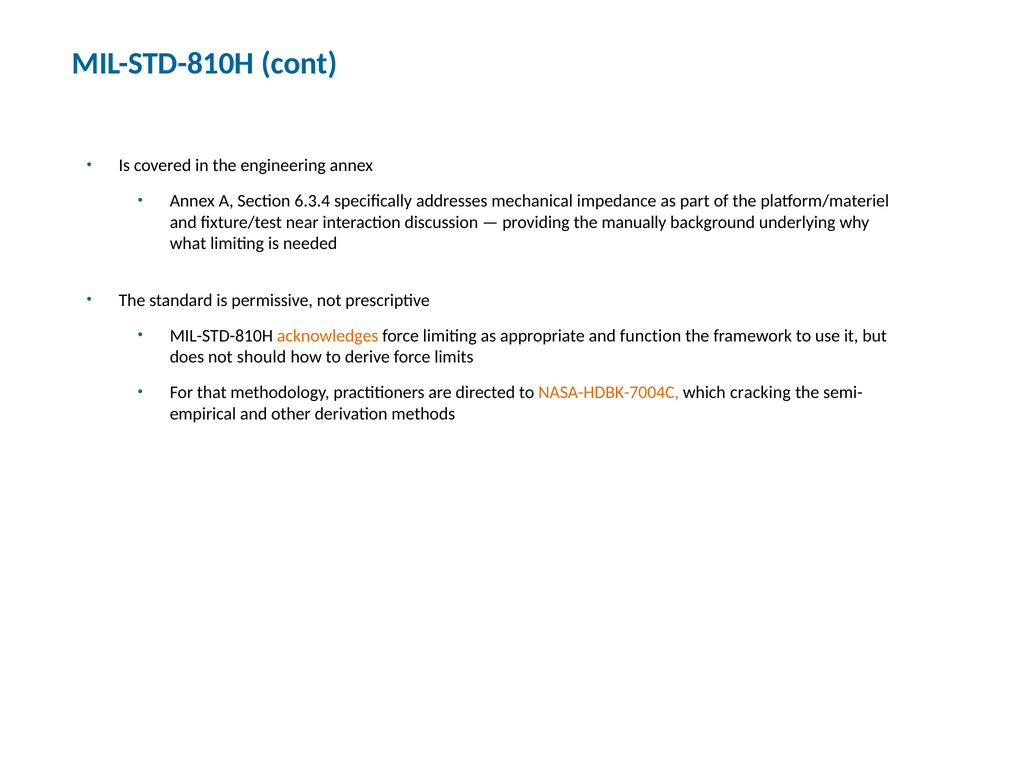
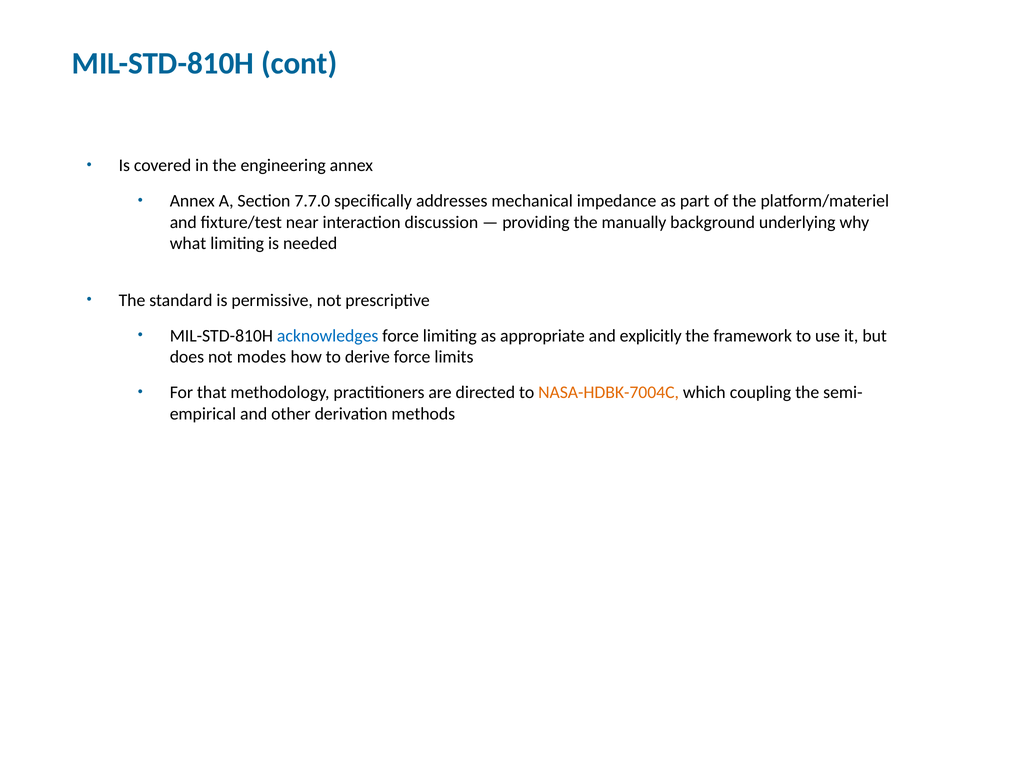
6.3.4: 6.3.4 -> 7.7.0
acknowledges colour: orange -> blue
function: function -> explicitly
should: should -> modes
cracking: cracking -> coupling
